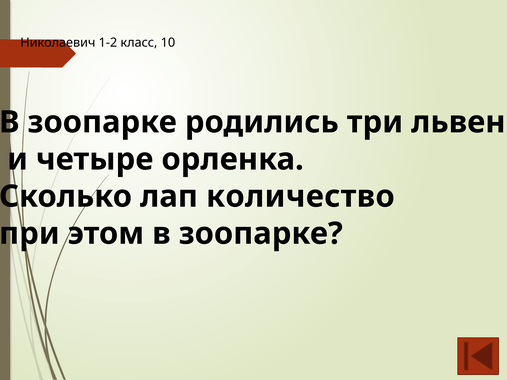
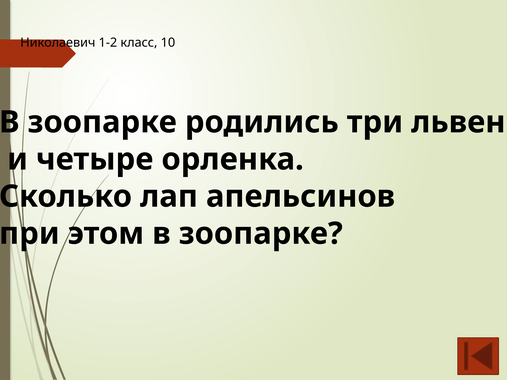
количество: количество -> апельсинов
